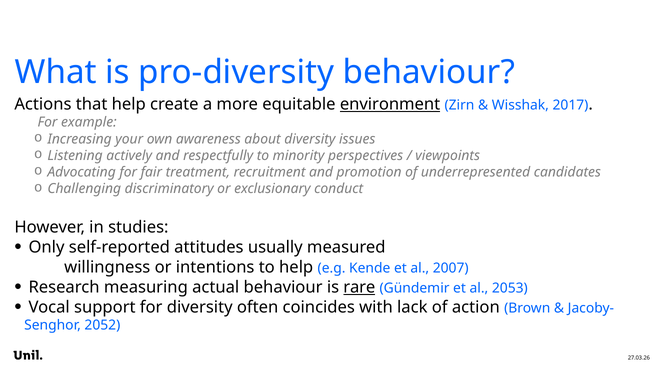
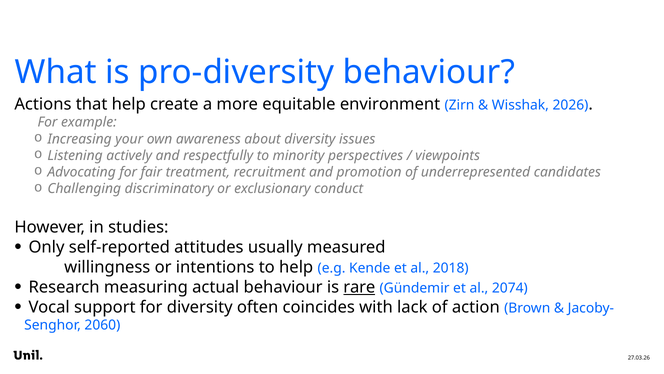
environment underline: present -> none
2017: 2017 -> 2026
2007: 2007 -> 2018
2053: 2053 -> 2074
2052: 2052 -> 2060
